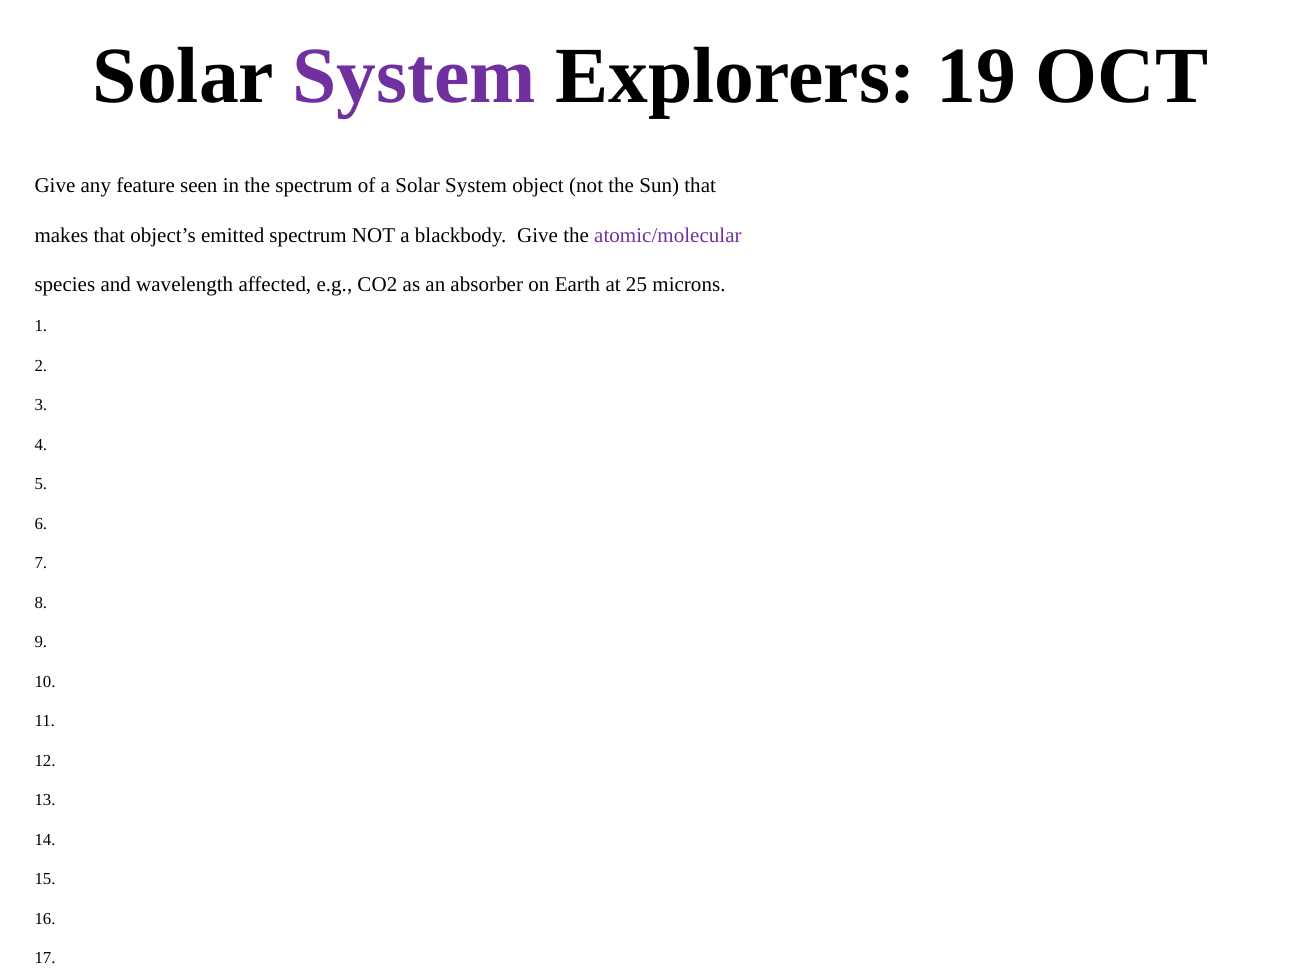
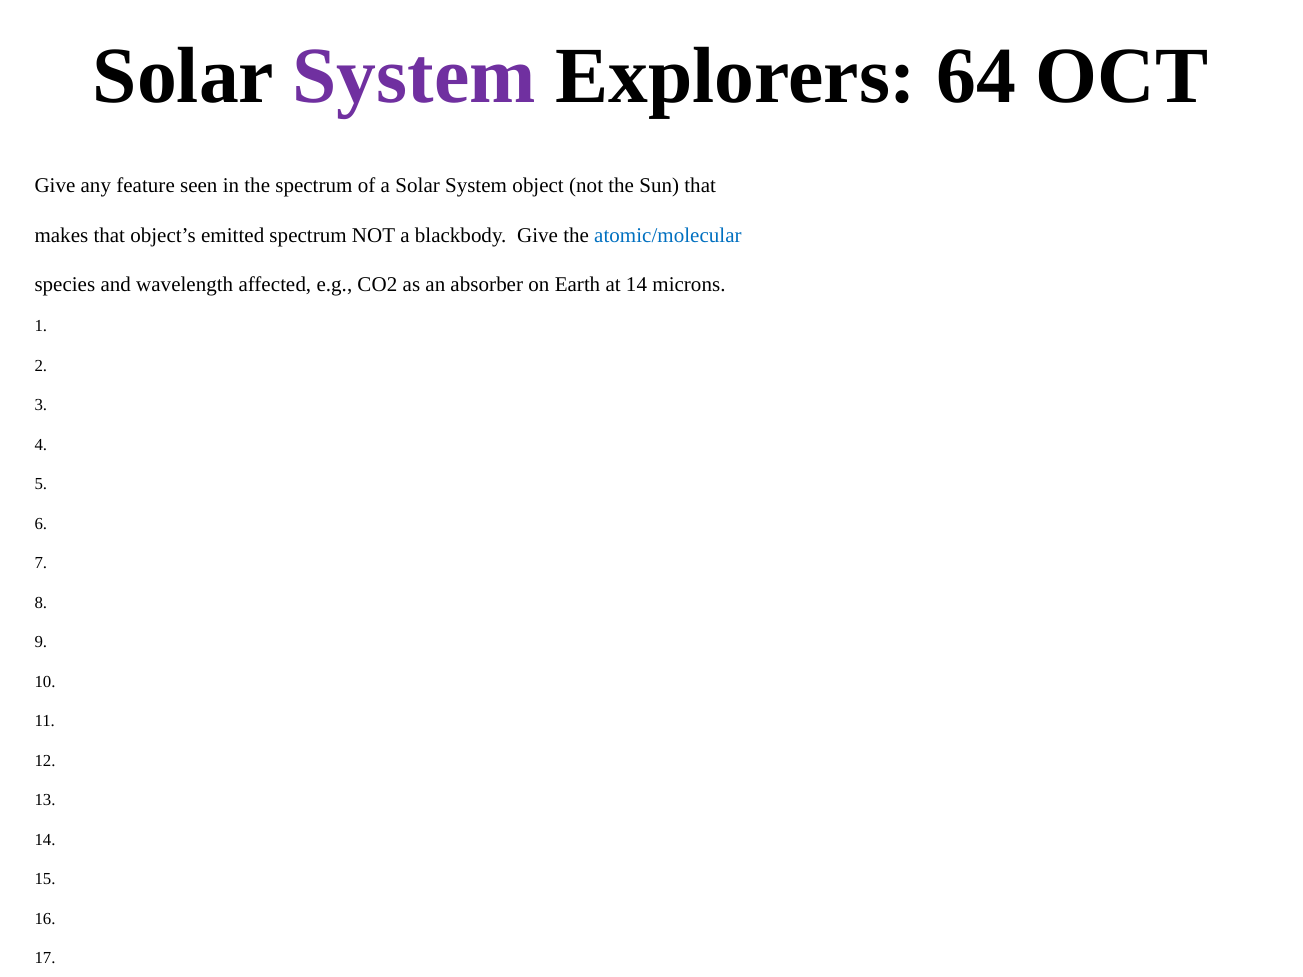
Explorers 19: 19 -> 64
atomic/molecular colour: purple -> blue
at 25: 25 -> 14
